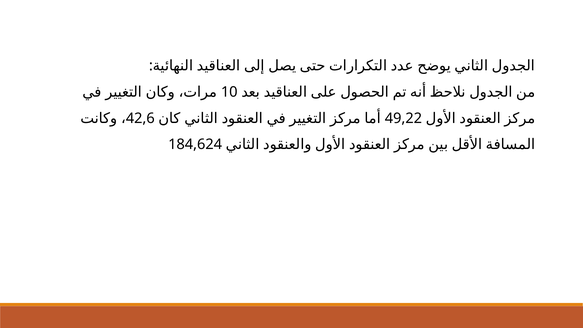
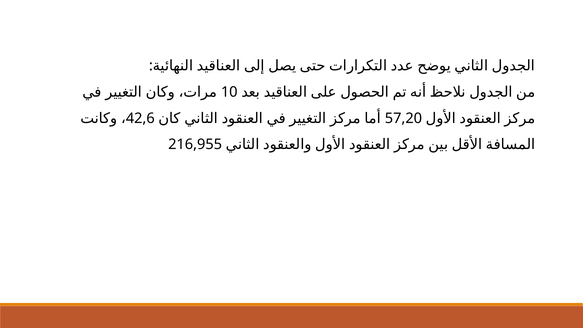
49,22: 49,22 -> 57,20
184,624: 184,624 -> 216,955
